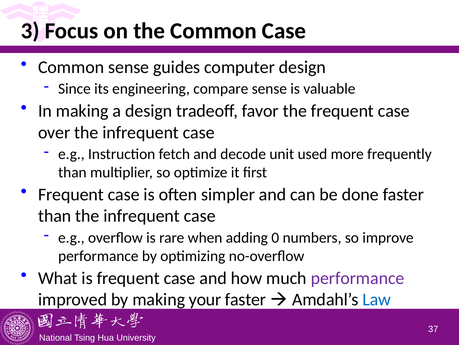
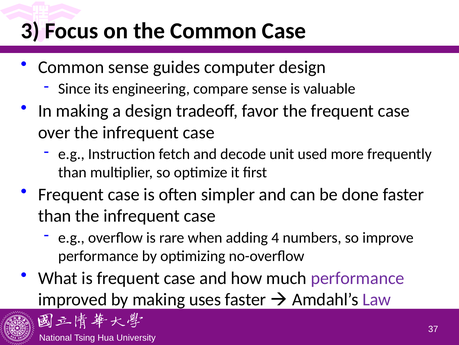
0: 0 -> 4
your: your -> uses
Law colour: blue -> purple
